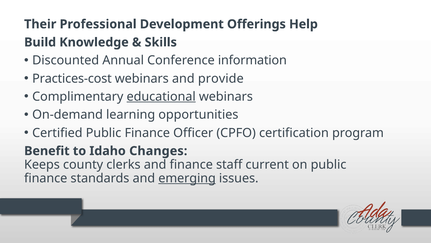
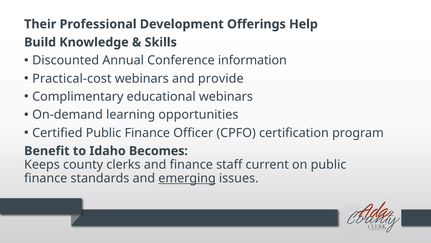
Practices-cost: Practices-cost -> Practical-cost
educational underline: present -> none
Changes: Changes -> Becomes
